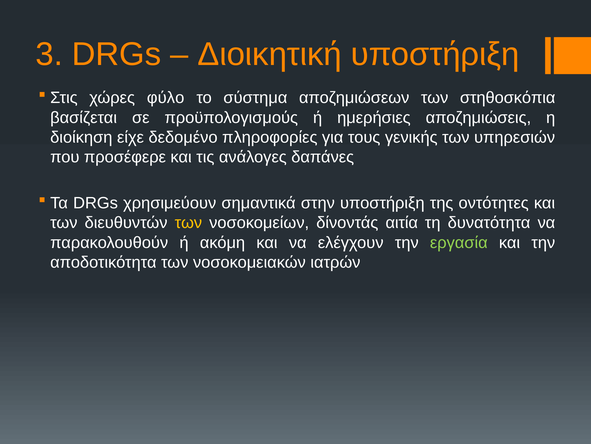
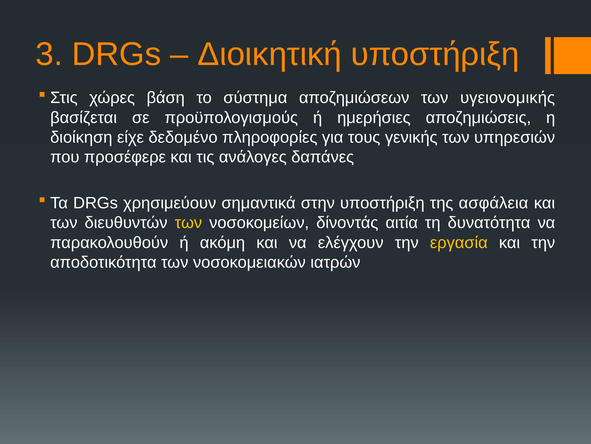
φύλο: φύλο -> βάση
στηθοσκόπια: στηθοσκόπια -> υγειονομικής
οντότητες: οντότητες -> ασφάλεια
εργασία colour: light green -> yellow
